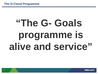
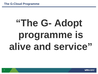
Goals: Goals -> Adopt
